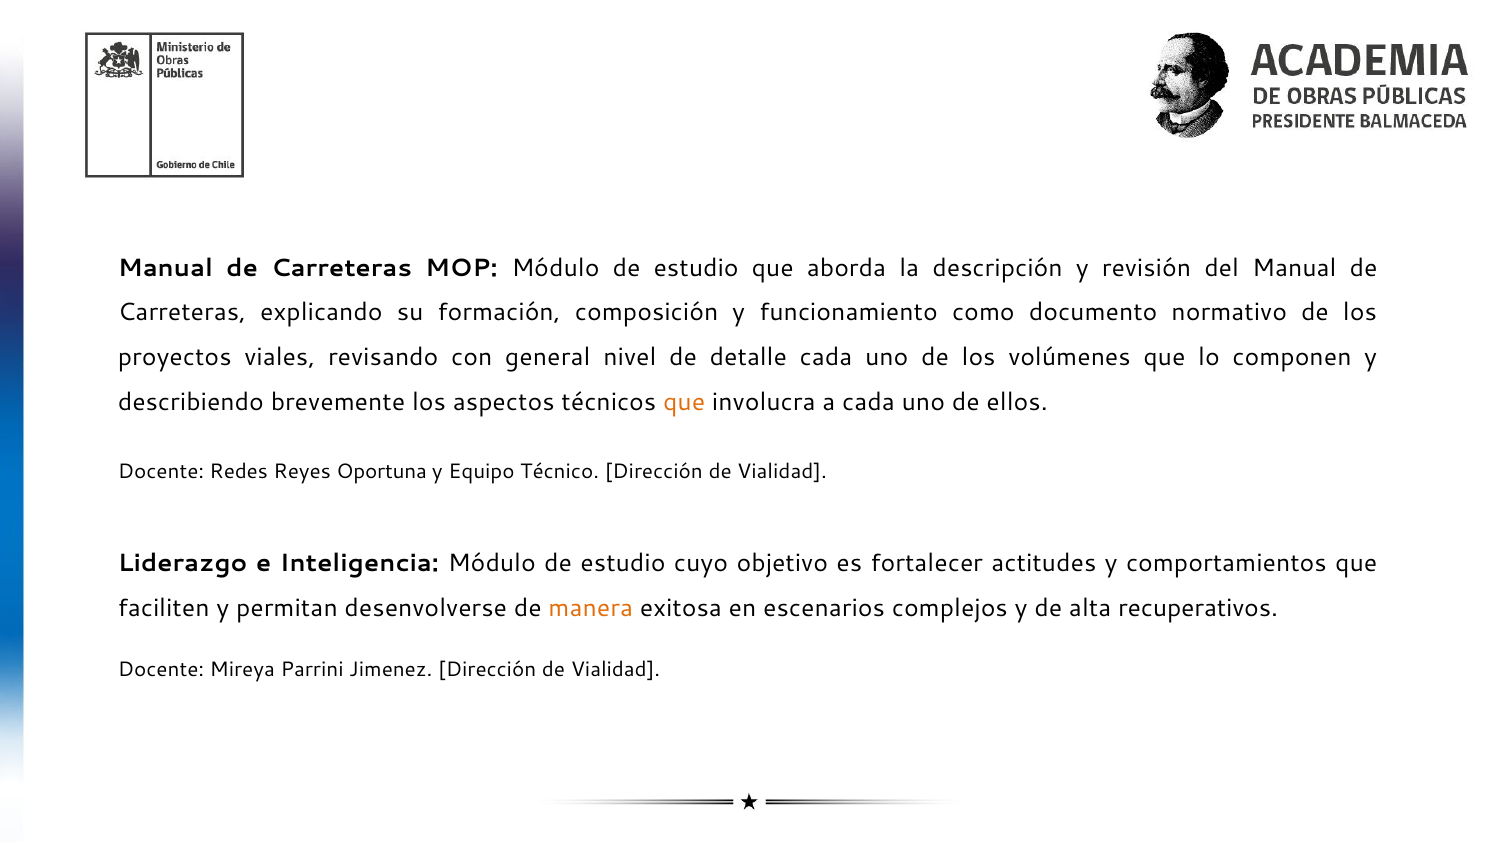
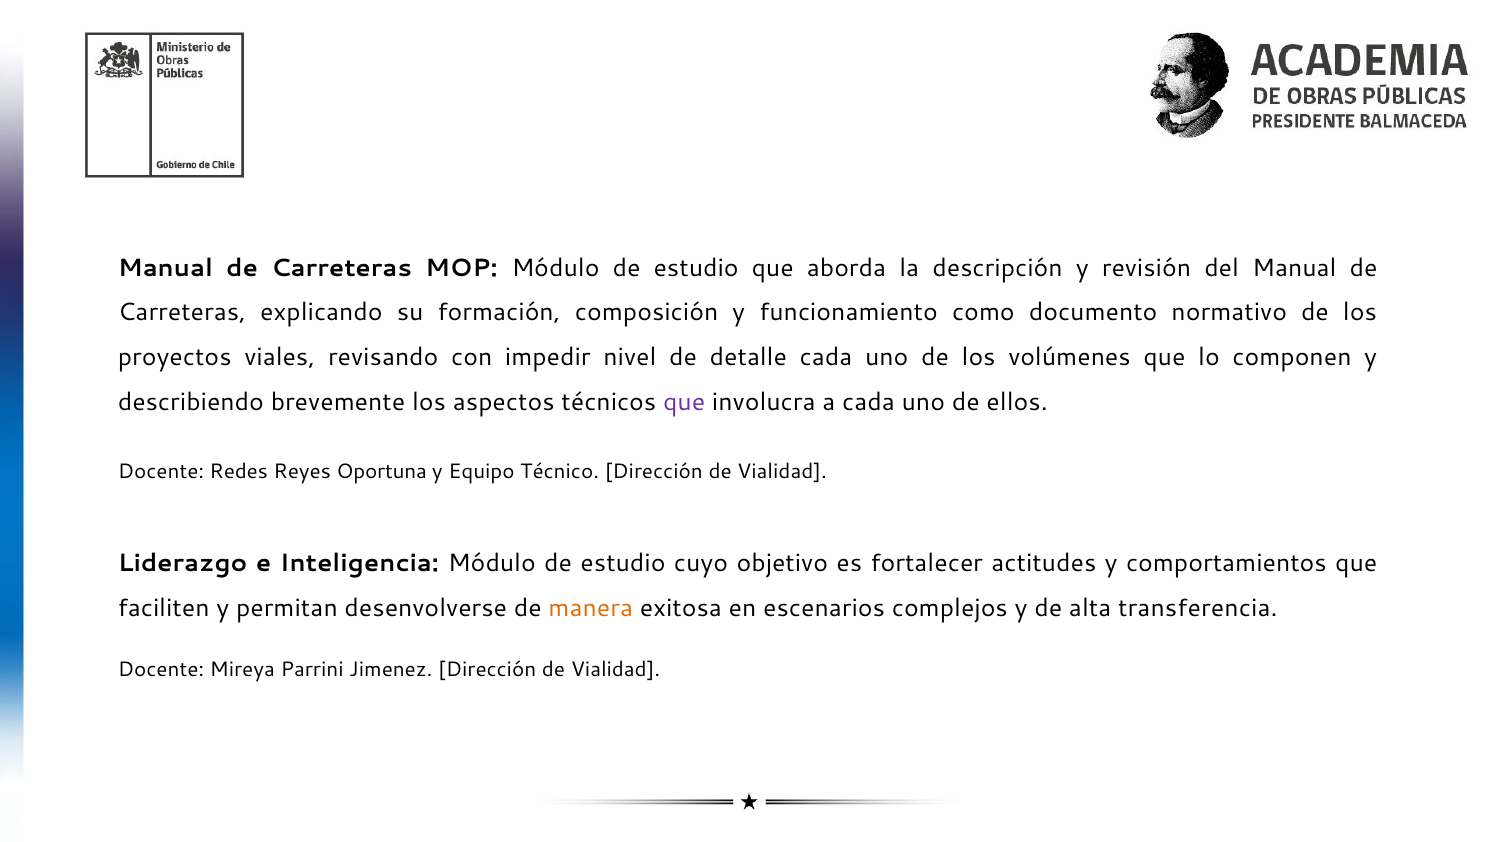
general: general -> impedir
que at (684, 403) colour: orange -> purple
recuperativos: recuperativos -> transferencia
